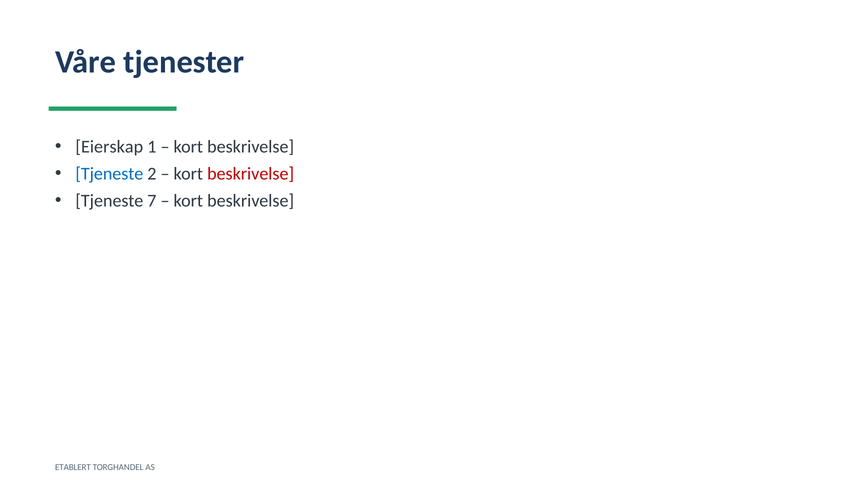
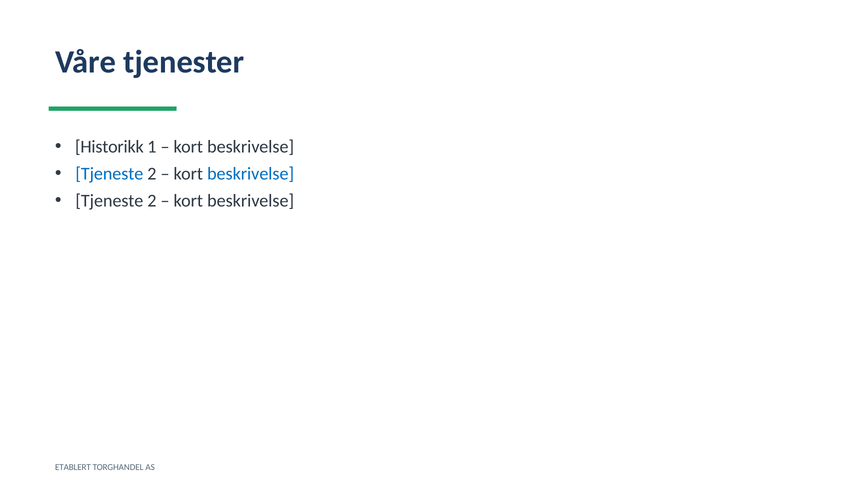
Eierskap: Eierskap -> Historikk
beskrivelse at (251, 174) colour: red -> blue
7 at (152, 201): 7 -> 2
